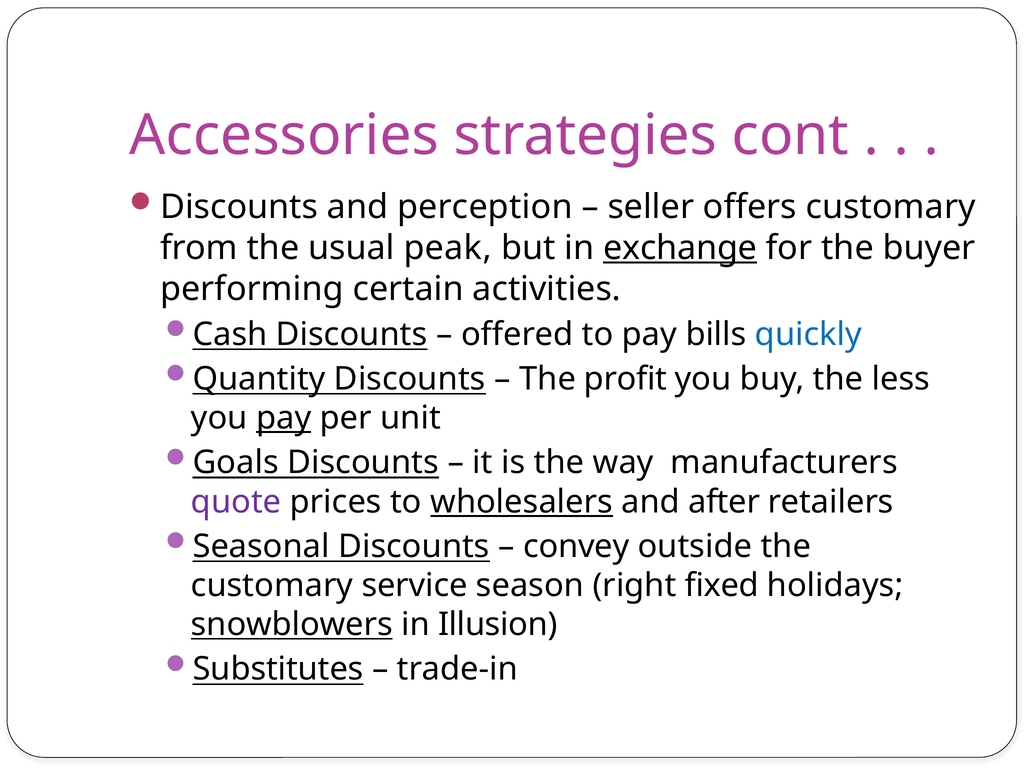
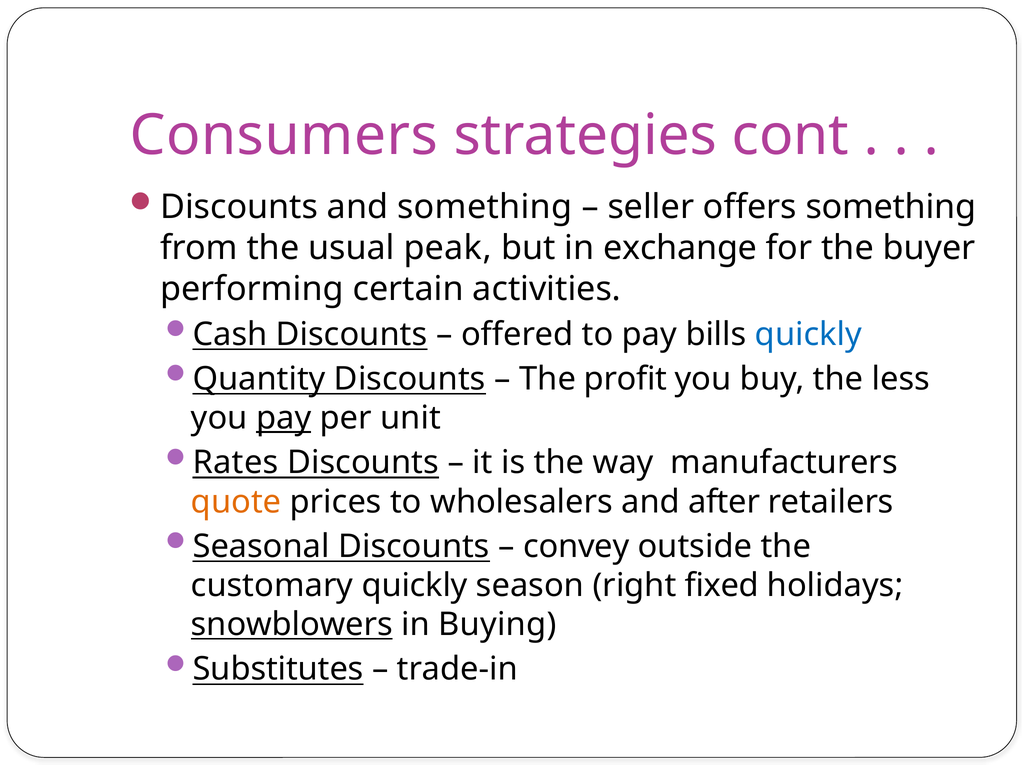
Accessories: Accessories -> Consumers
and perception: perception -> something
offers customary: customary -> something
exchange underline: present -> none
Goals: Goals -> Rates
quote colour: purple -> orange
wholesalers underline: present -> none
customary service: service -> quickly
Illusion: Illusion -> Buying
